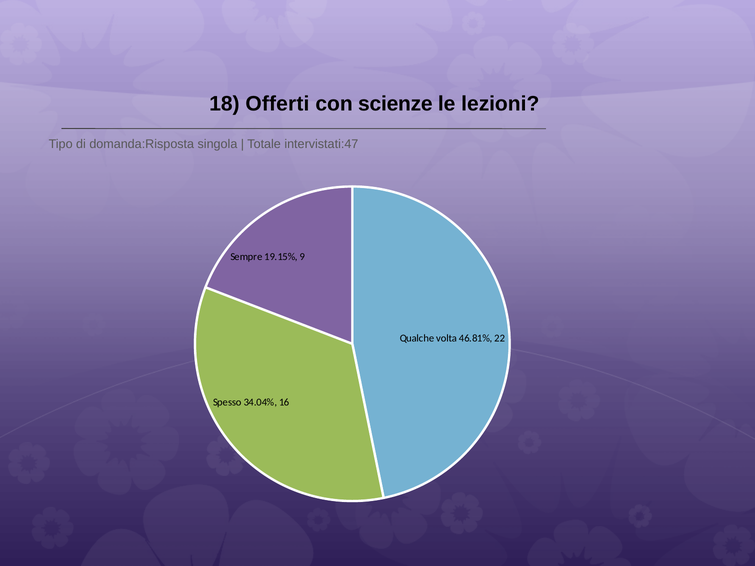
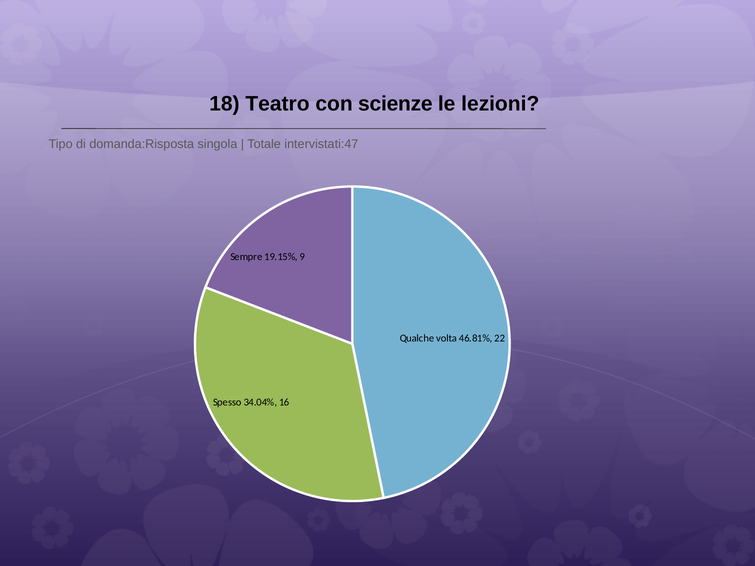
Offerti: Offerti -> Teatro
